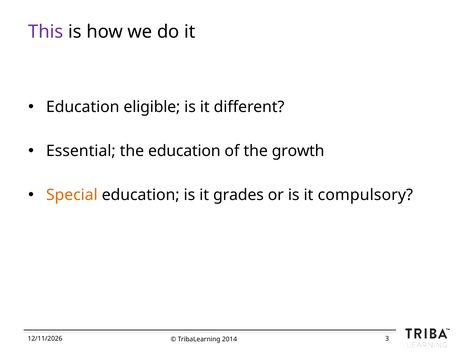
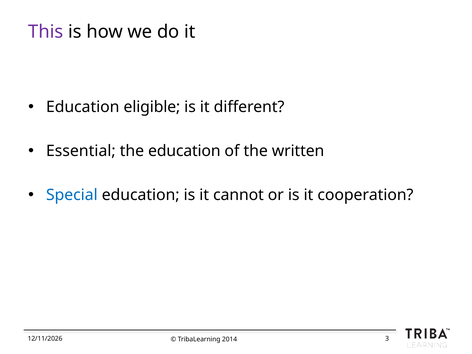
growth: growth -> written
Special colour: orange -> blue
grades: grades -> cannot
compulsory: compulsory -> cooperation
